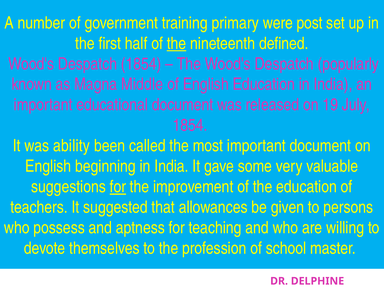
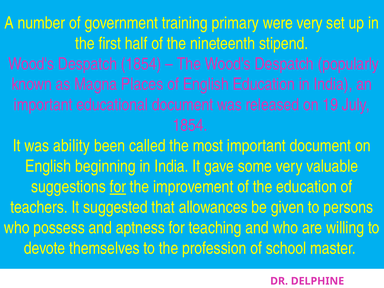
were post: post -> very
the at (177, 43) underline: present -> none
defined: defined -> stipend
Middle: Middle -> Places
